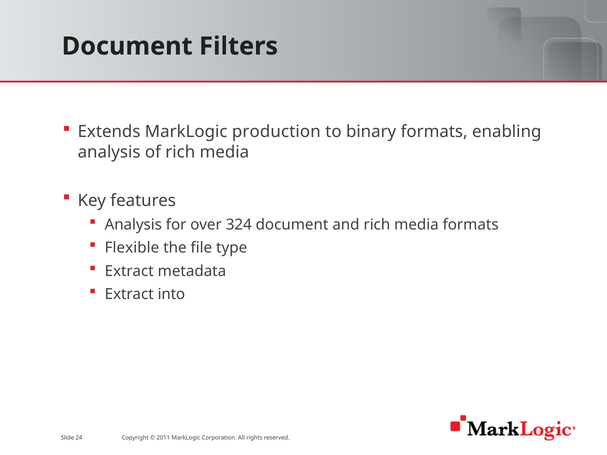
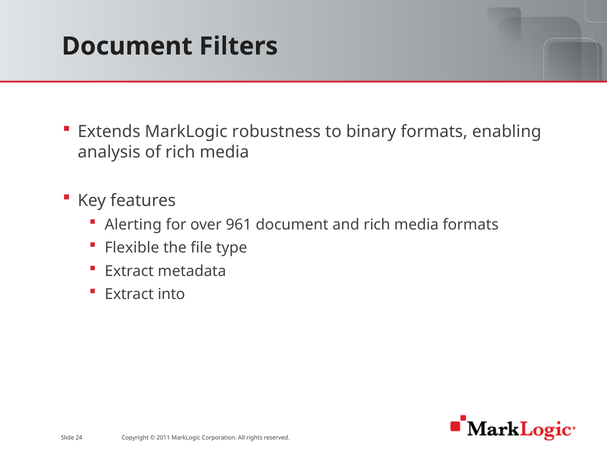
production: production -> robustness
Analysis at (133, 225): Analysis -> Alerting
324: 324 -> 961
